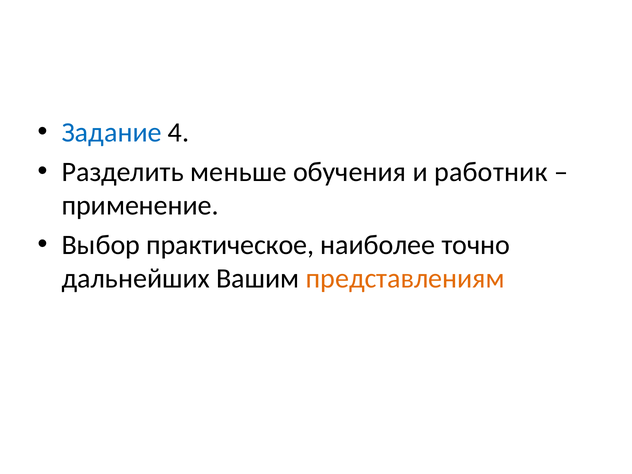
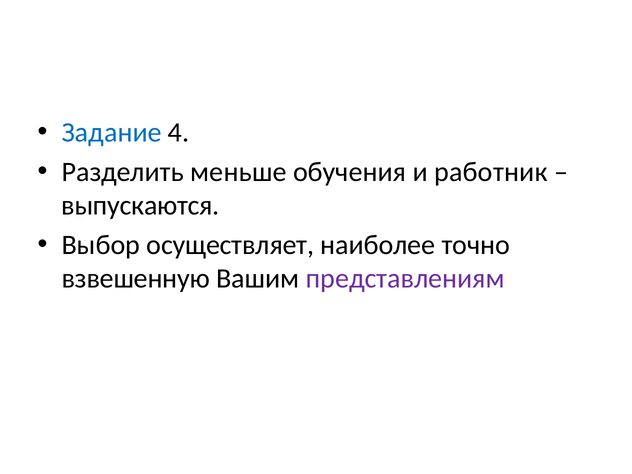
применение: применение -> выпускаются
практическое: практическое -> осуществляет
дальнейших: дальнейших -> взвешенную
представлениям colour: orange -> purple
